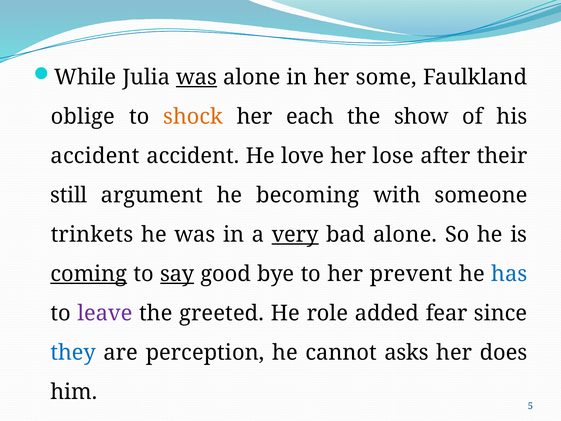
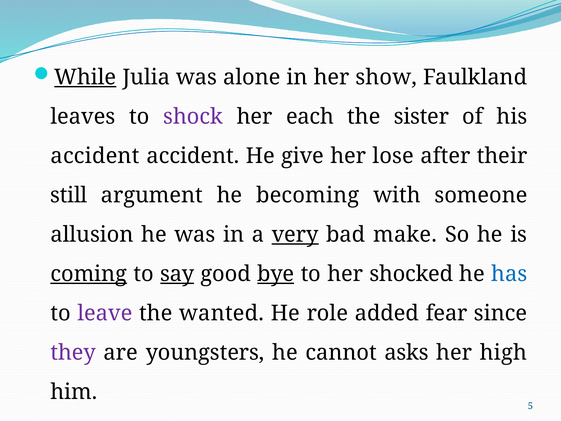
While underline: none -> present
was at (197, 77) underline: present -> none
some: some -> show
oblige: oblige -> leaves
shock colour: orange -> purple
show: show -> sister
love: love -> give
trinkets: trinkets -> allusion
bad alone: alone -> make
bye underline: none -> present
prevent: prevent -> shocked
greeted: greeted -> wanted
they colour: blue -> purple
perception: perception -> youngsters
does: does -> high
